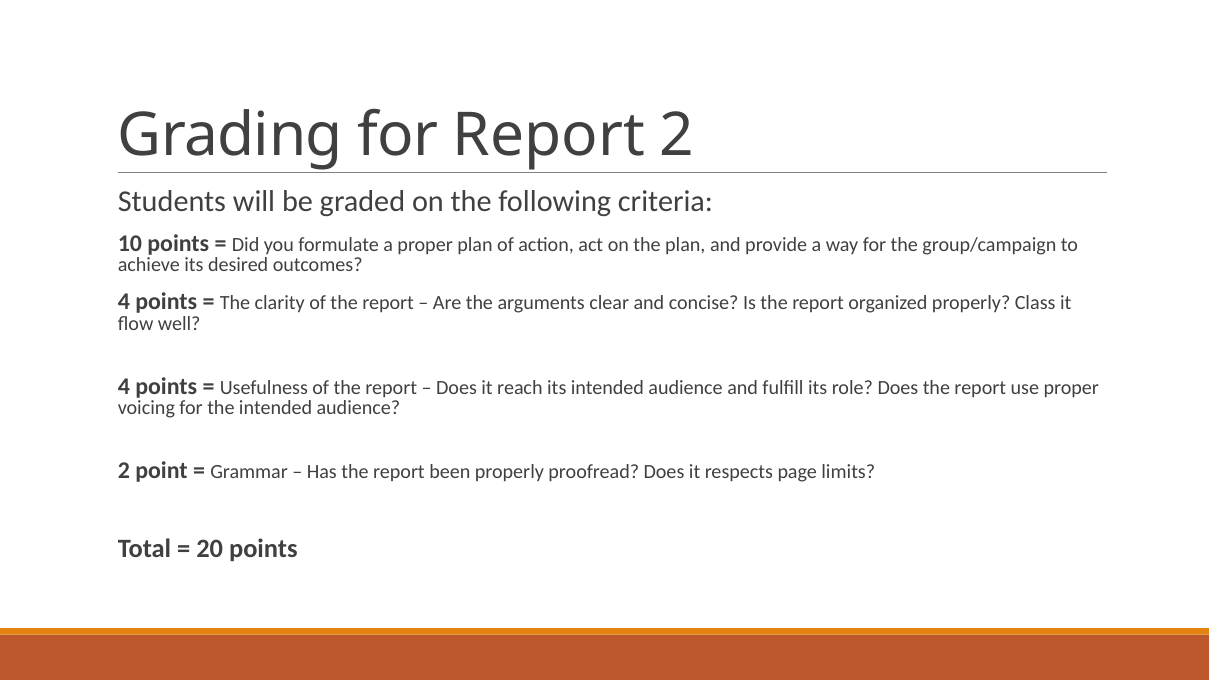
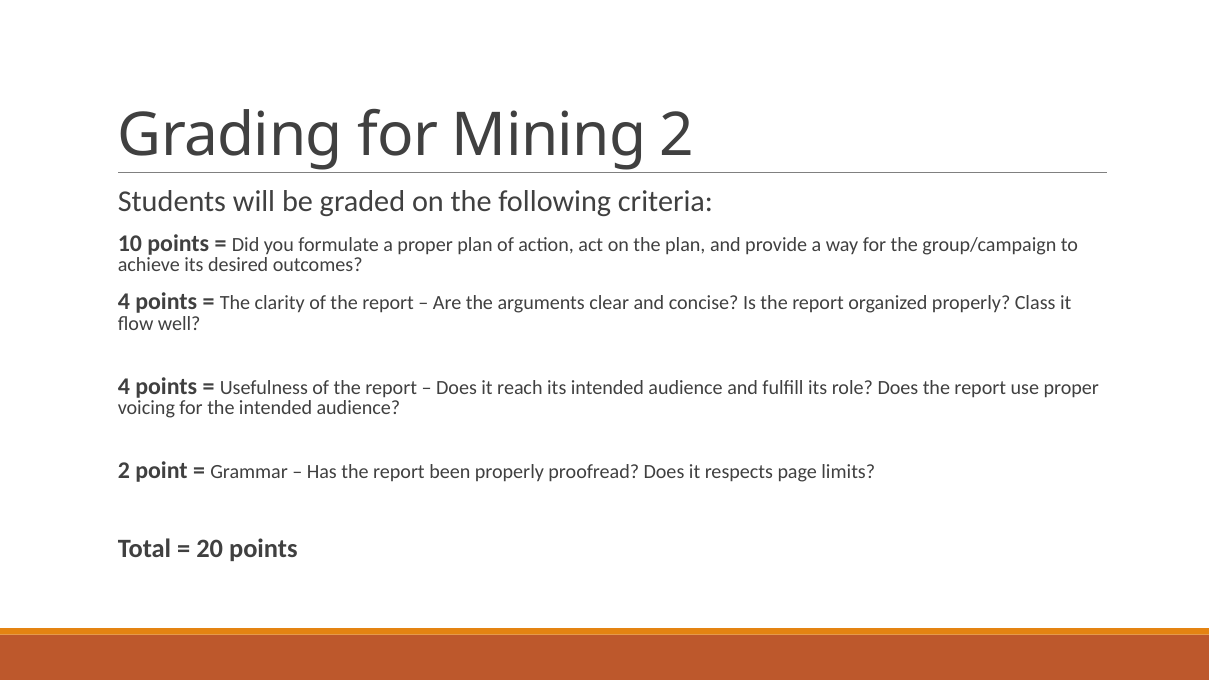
for Report: Report -> Mining
